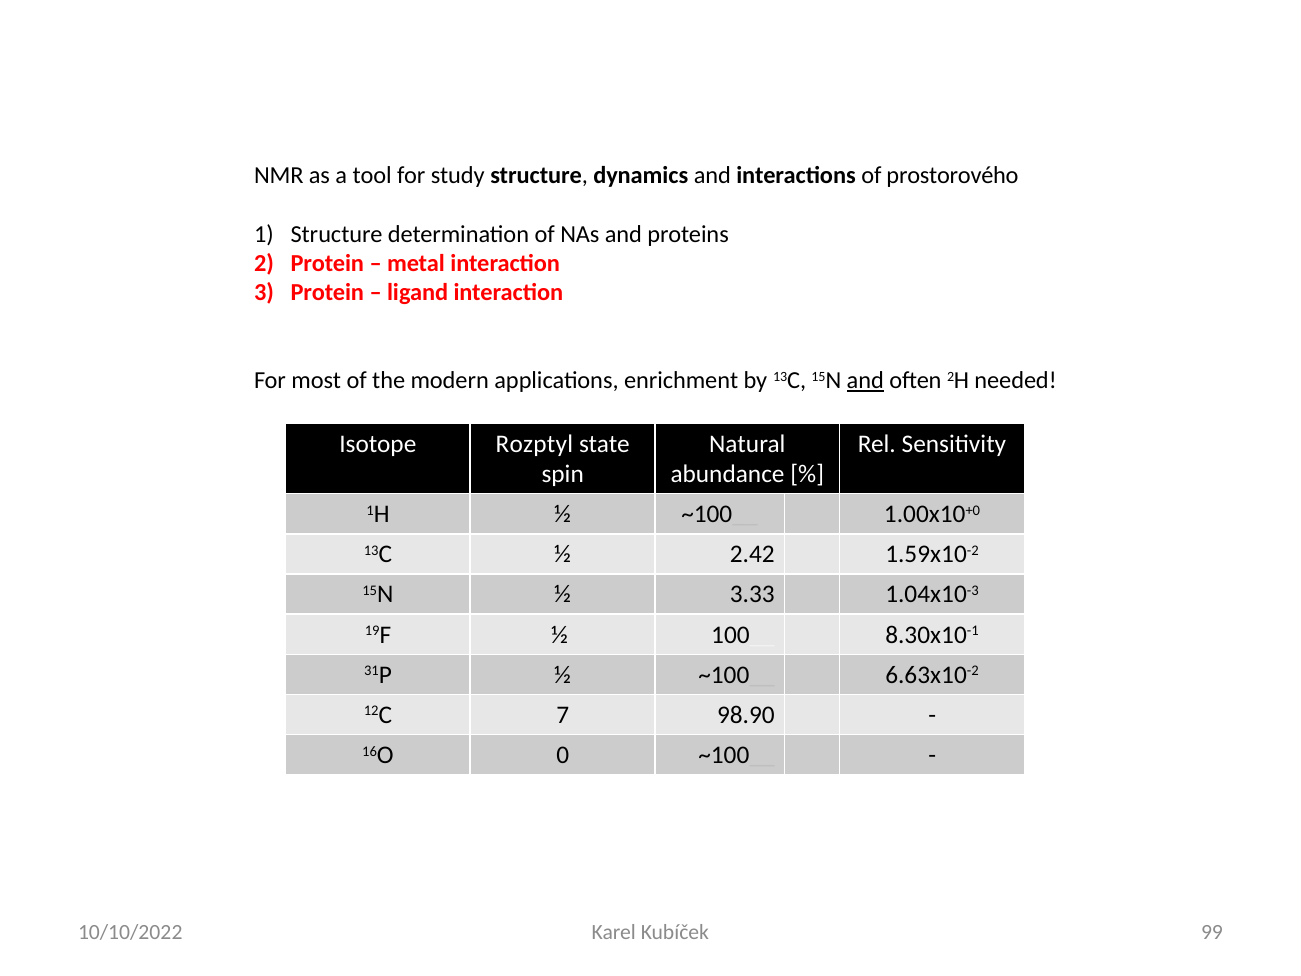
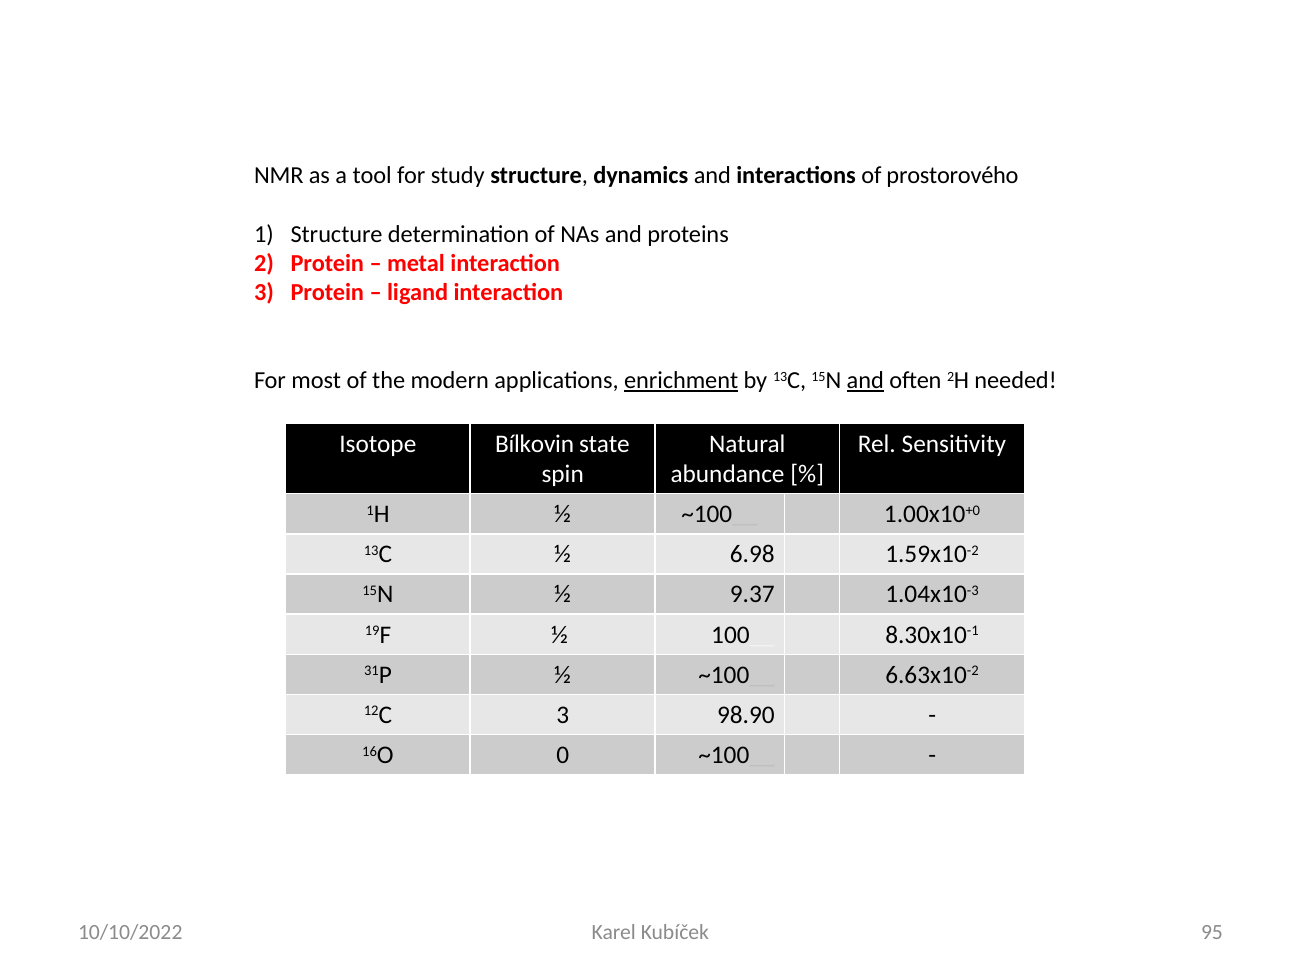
enrichment underline: none -> present
Rozptyl: Rozptyl -> Bílkovin
2.42: 2.42 -> 6.98
3.33: 3.33 -> 9.37
12C 7: 7 -> 3
99: 99 -> 95
